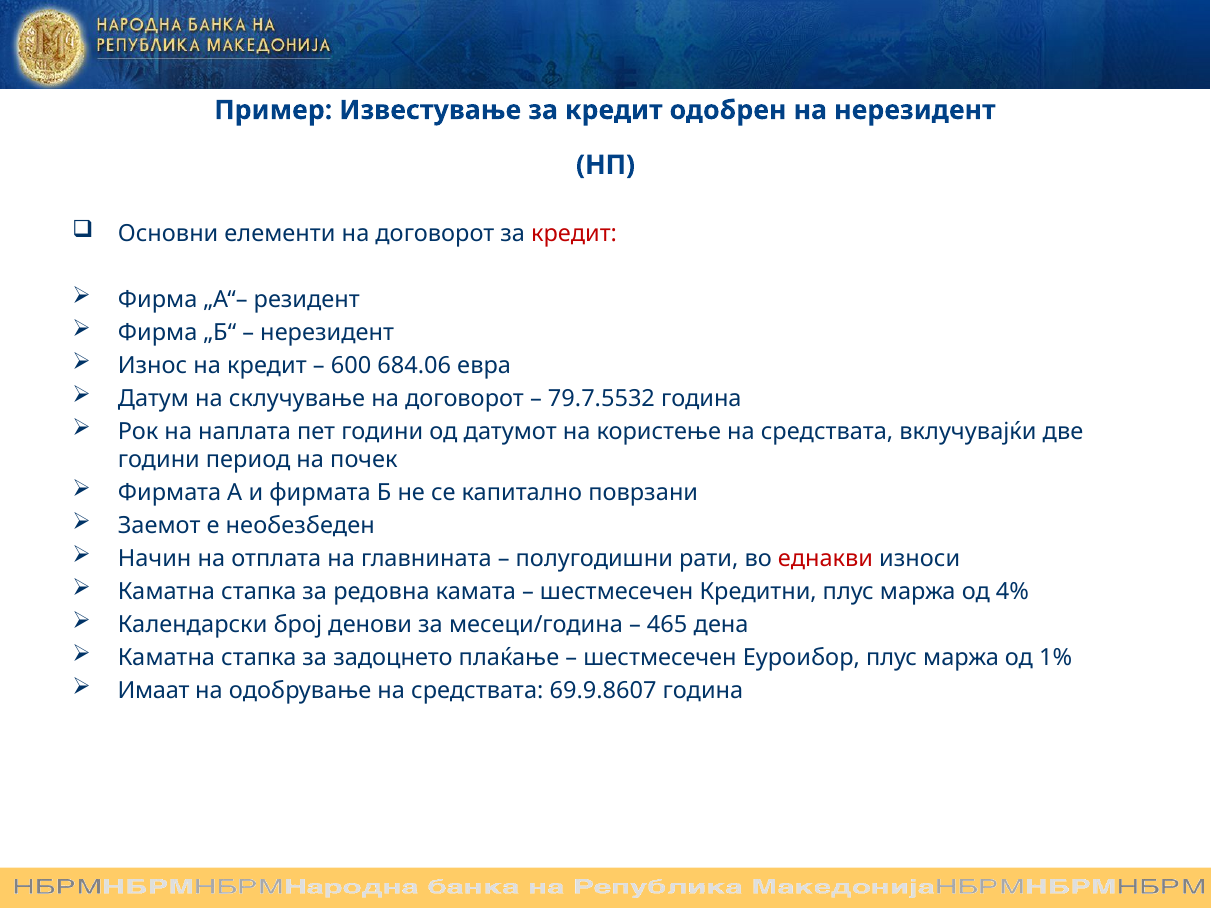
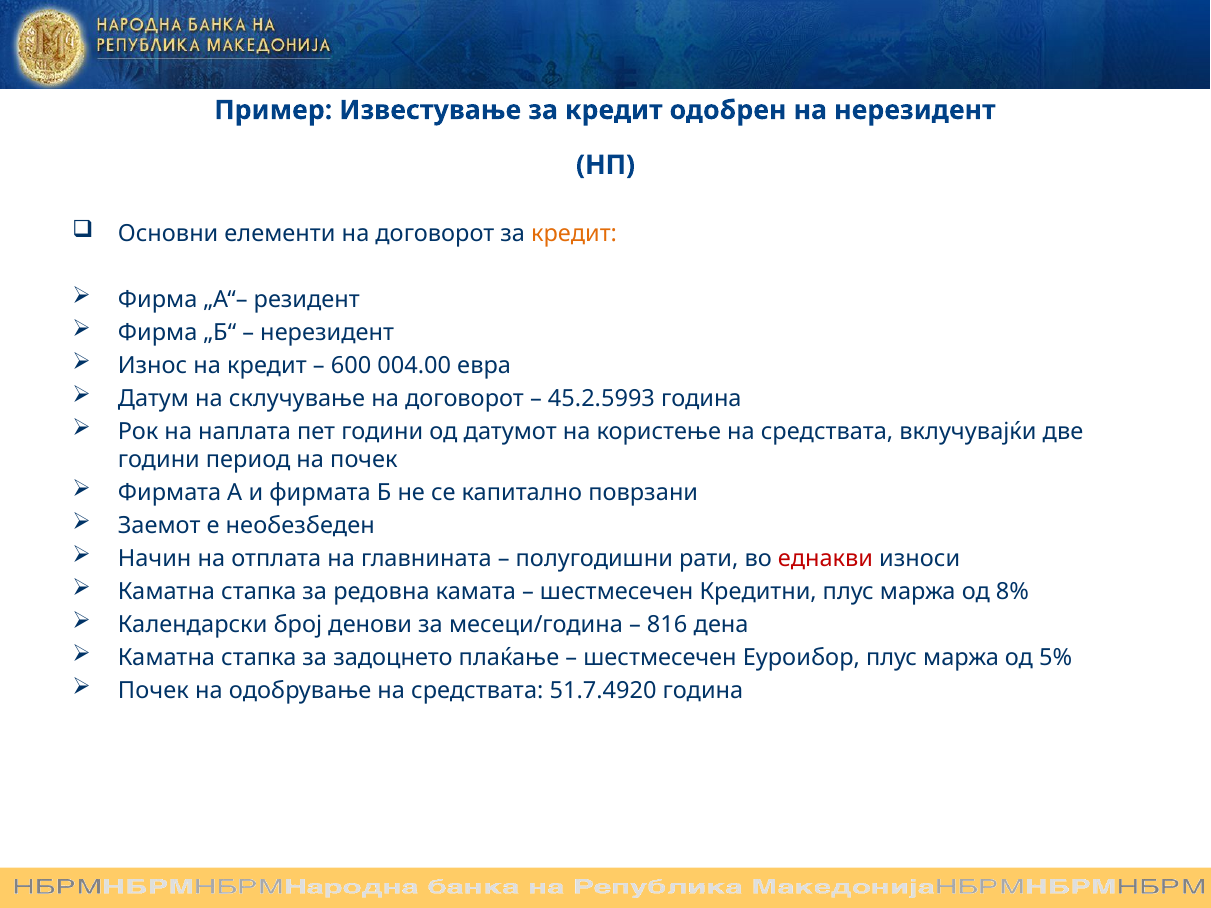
кредит at (574, 234) colour: red -> orange
684.06: 684.06 -> 004.00
79.7.5532: 79.7.5532 -> 45.2.5993
4%: 4% -> 8%
465: 465 -> 816
1%: 1% -> 5%
Имаат at (154, 691): Имаат -> Почек
69.9.8607: 69.9.8607 -> 51.7.4920
